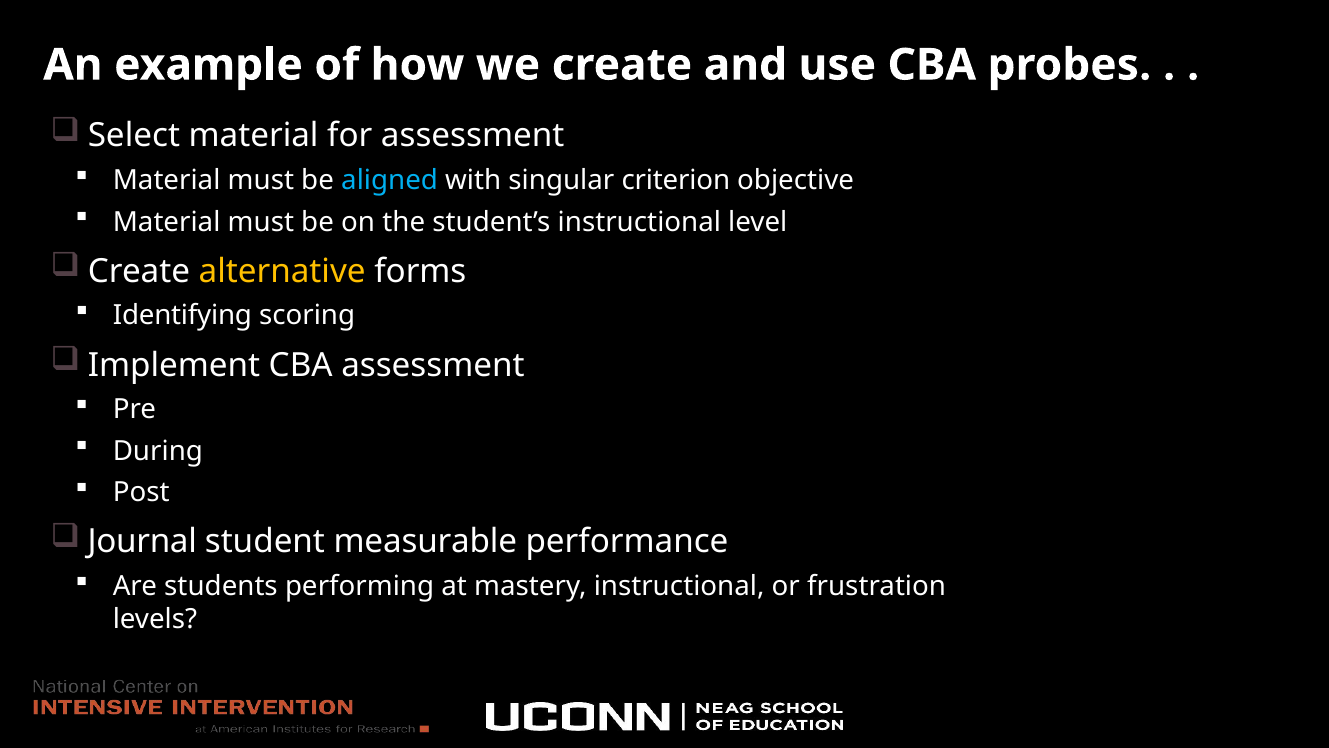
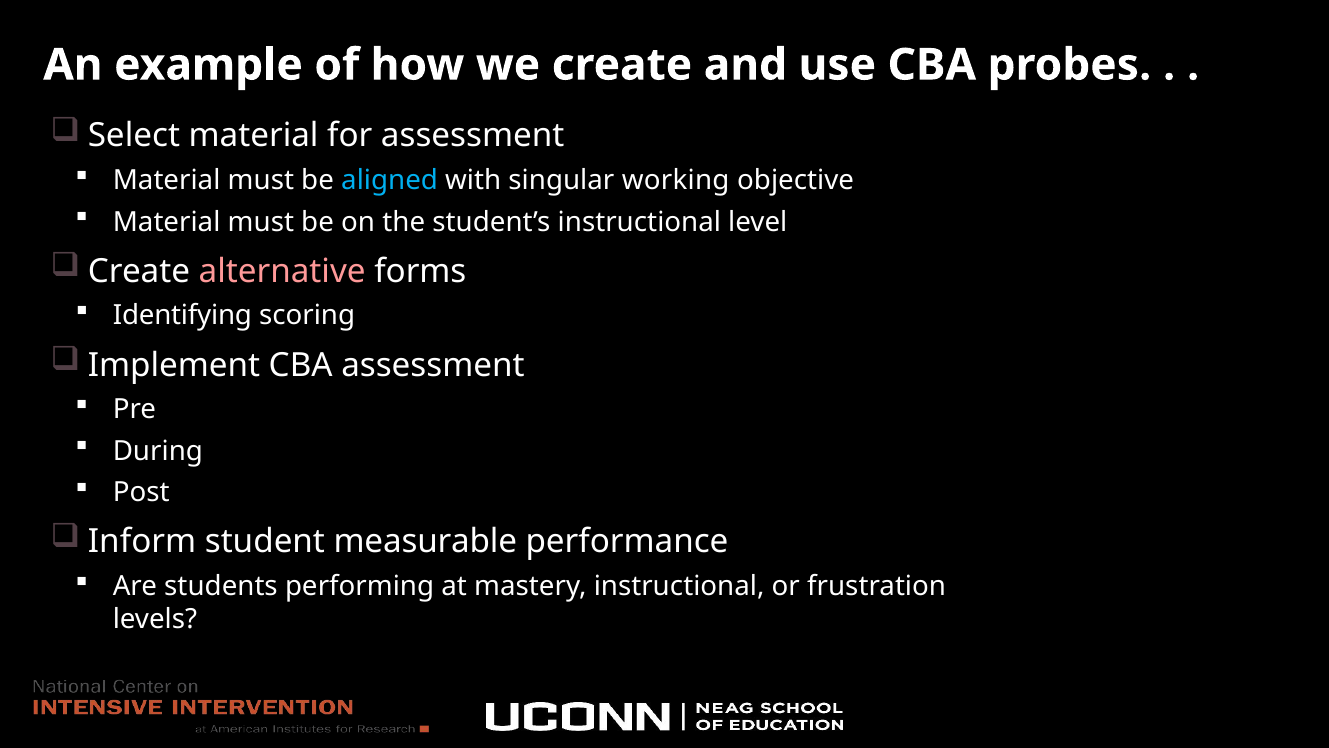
criterion: criterion -> working
alternative colour: yellow -> pink
Journal: Journal -> Inform
